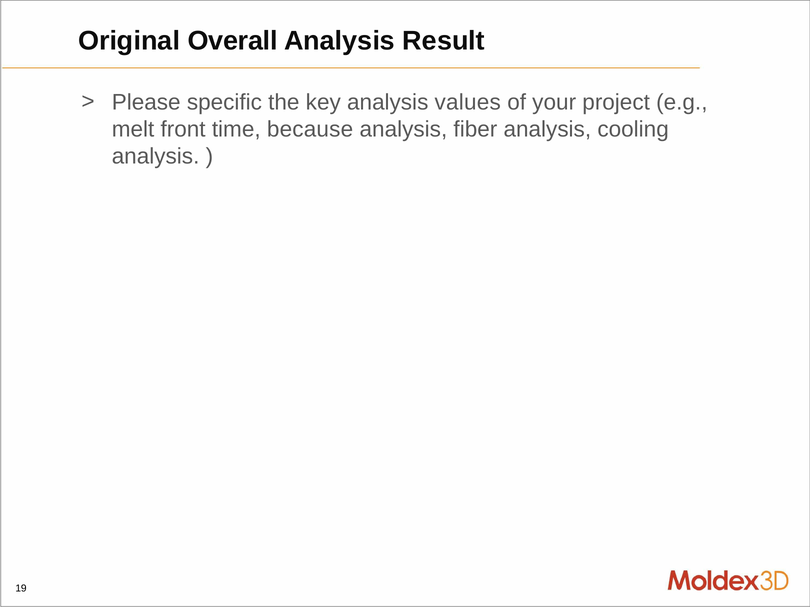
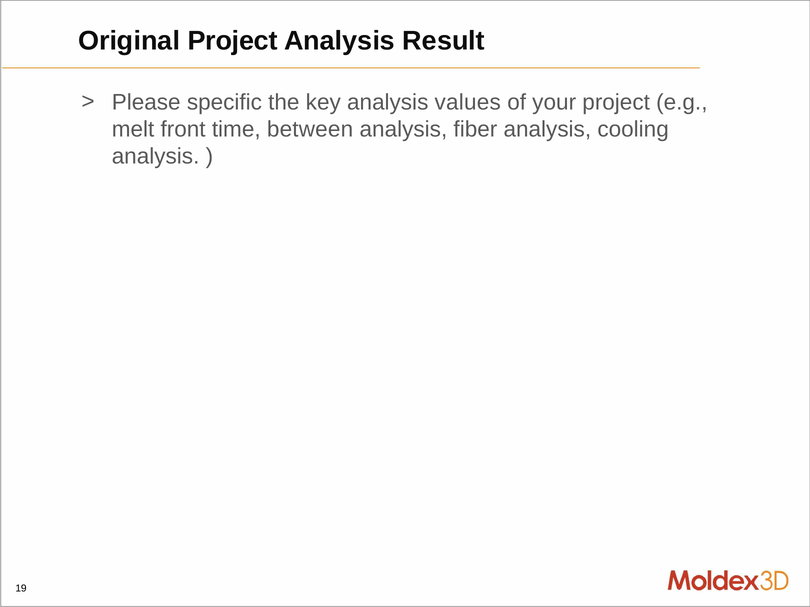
Original Overall: Overall -> Project
because: because -> between
